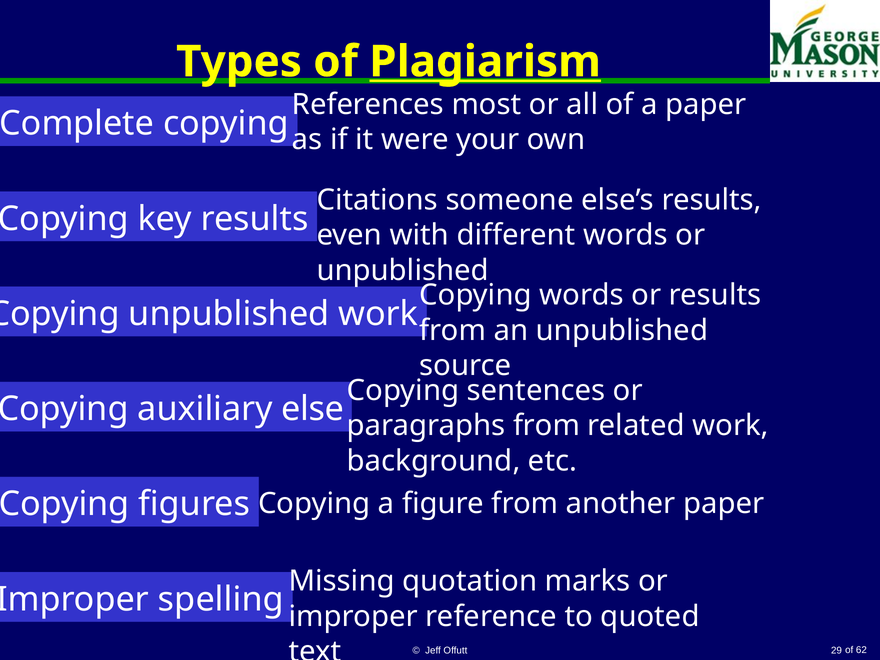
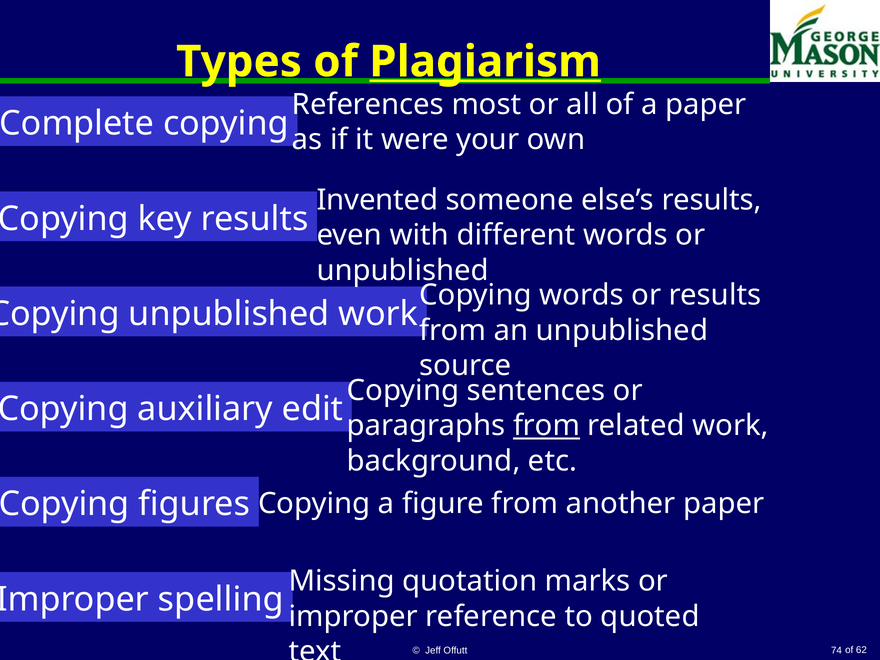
Citations: Citations -> Invented
else: else -> edit
from at (547, 426) underline: none -> present
29: 29 -> 74
